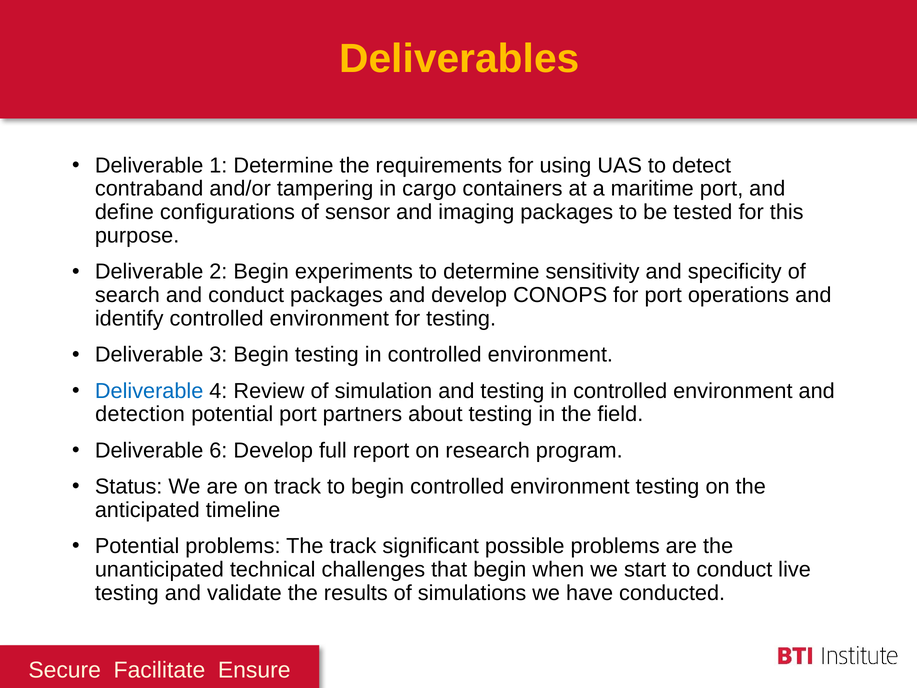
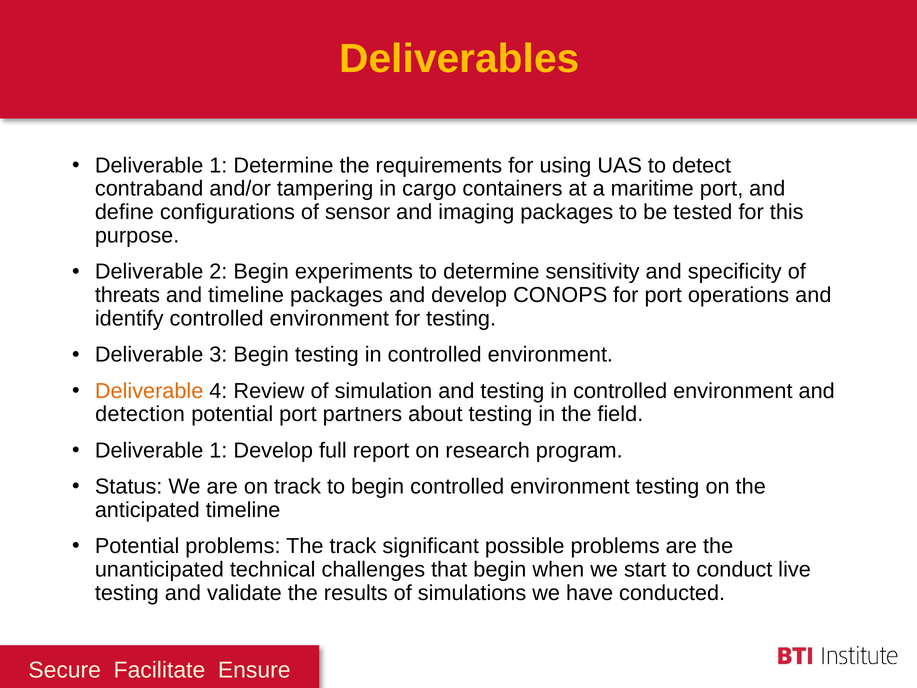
search: search -> threats
and conduct: conduct -> timeline
Deliverable at (149, 391) colour: blue -> orange
6 at (218, 450): 6 -> 1
